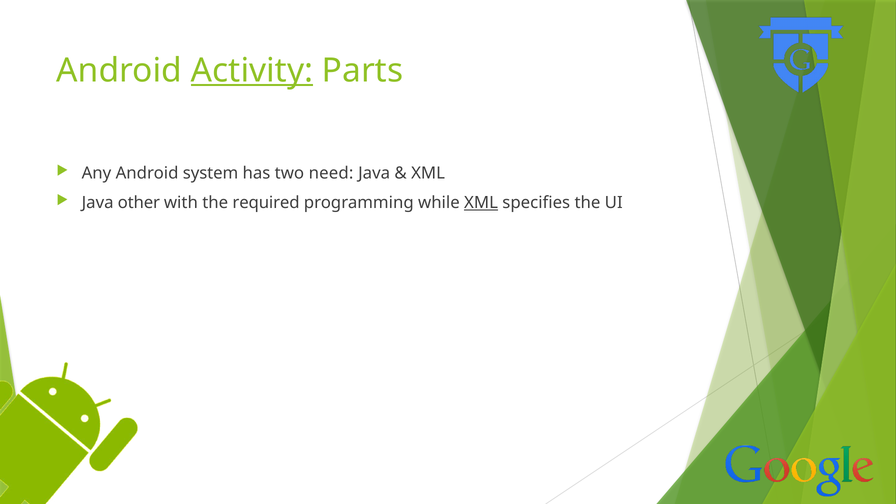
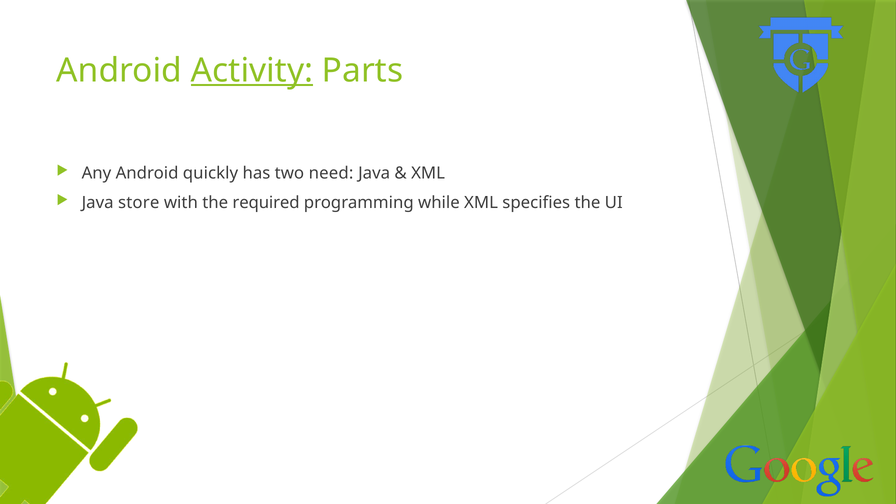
system: system -> quickly
other: other -> store
XML at (481, 203) underline: present -> none
